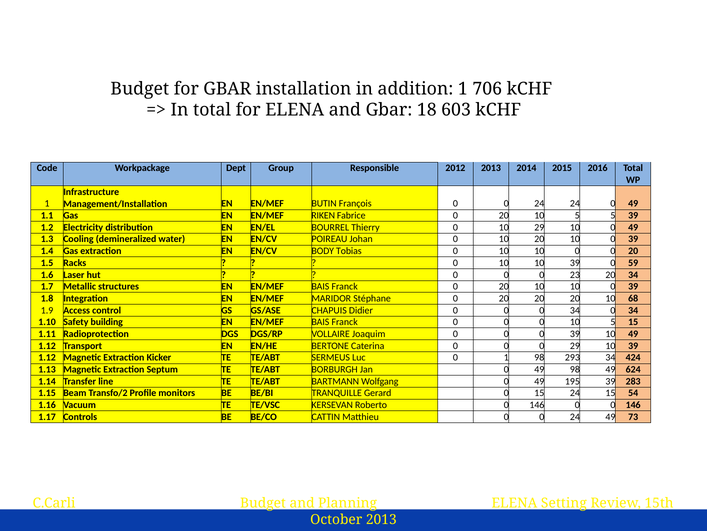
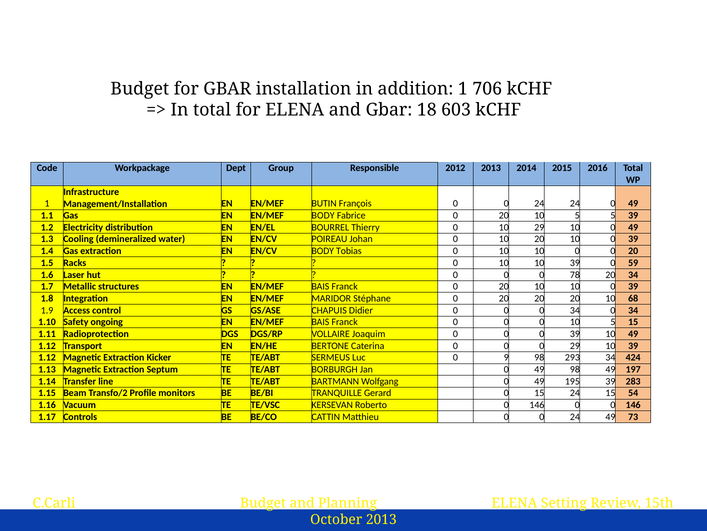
EN/MEF RIKEN: RIKEN -> BODY
23: 23 -> 78
building: building -> ongoing
0 1: 1 -> 9
624: 624 -> 197
